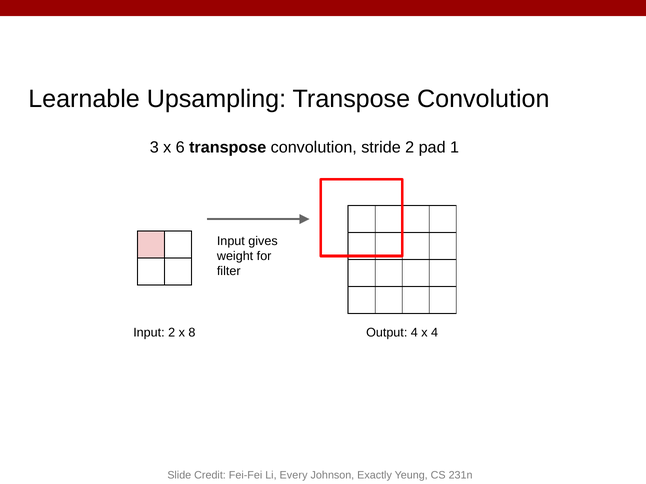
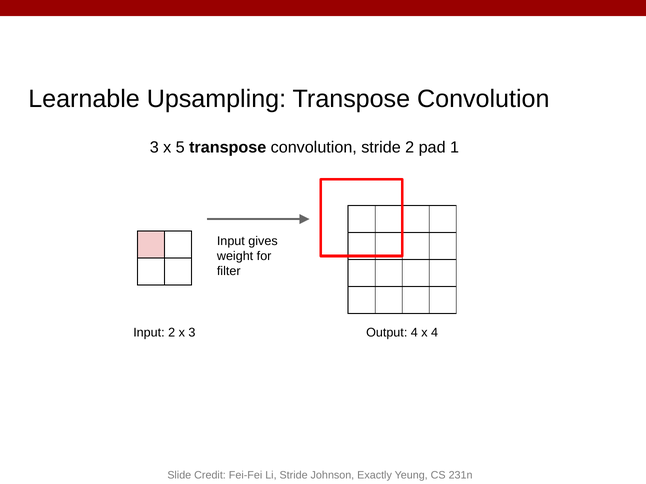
6: 6 -> 5
x 8: 8 -> 3
Li Every: Every -> Stride
